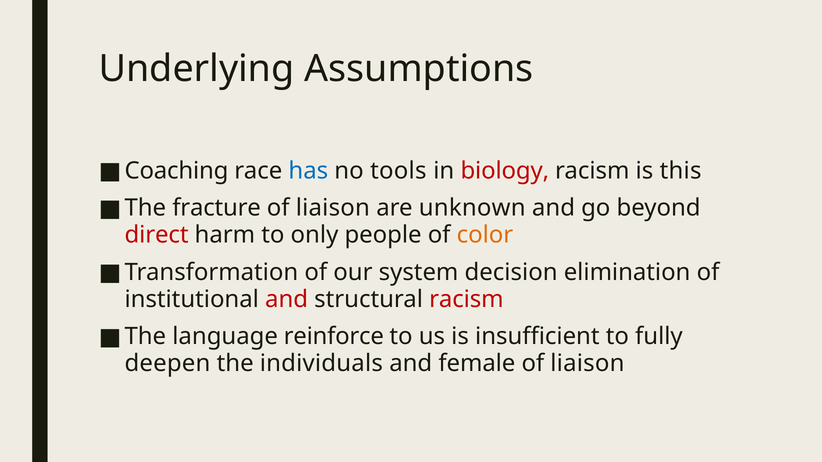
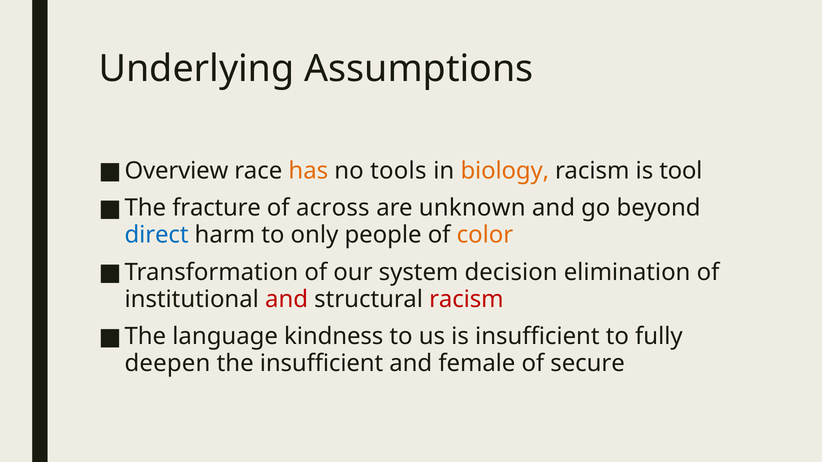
Coaching: Coaching -> Overview
has colour: blue -> orange
biology colour: red -> orange
this: this -> tool
liaison at (333, 208): liaison -> across
direct colour: red -> blue
reinforce: reinforce -> kindness
the individuals: individuals -> insufficient
liaison at (587, 364): liaison -> secure
